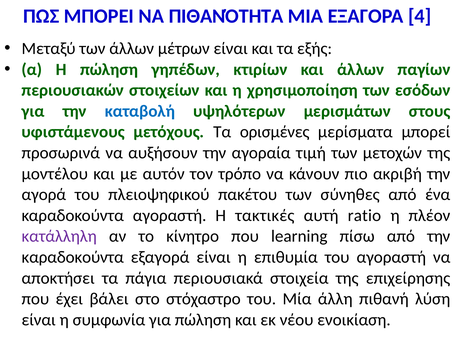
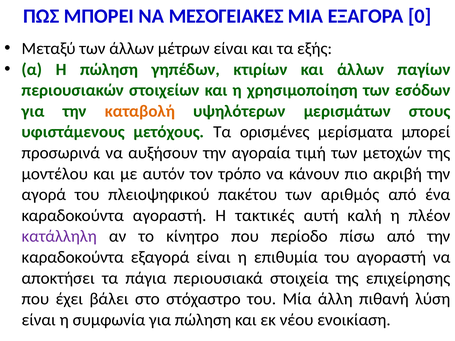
ΠΙΘΑΝΌΤΗΤΑ: ΠΙΘΑΝΌΤΗΤΑ -> ΜΕΣΟΓΕΙΑΚΕΣ
4: 4 -> 0
καταβολή colour: blue -> orange
σύνηθες: σύνηθες -> αριθμός
ratio: ratio -> καλή
learning: learning -> περίοδο
